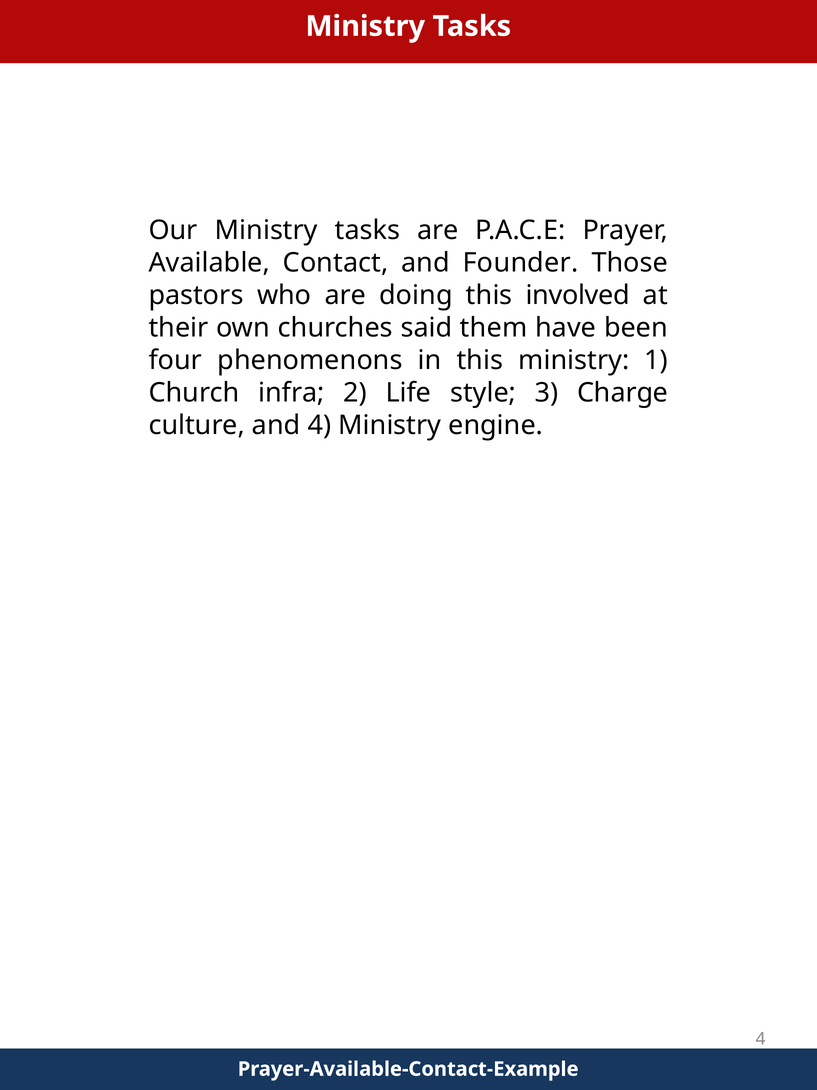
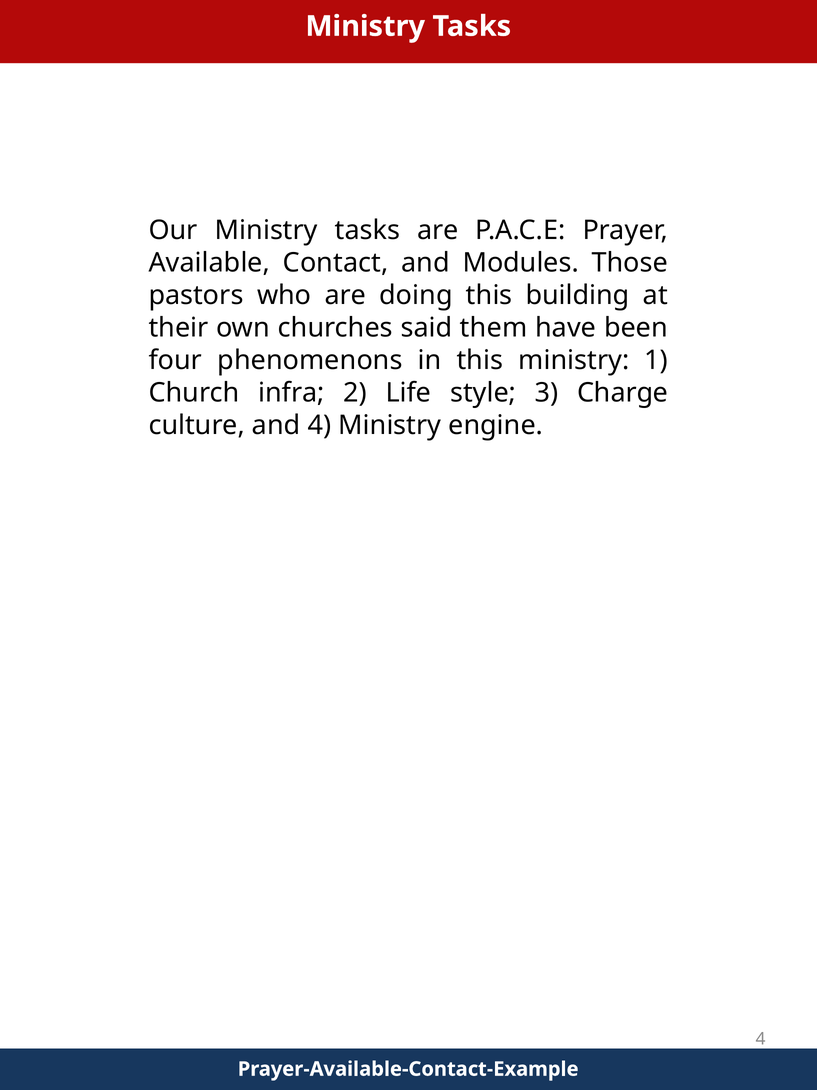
Founder: Founder -> Modules
involved: involved -> building
